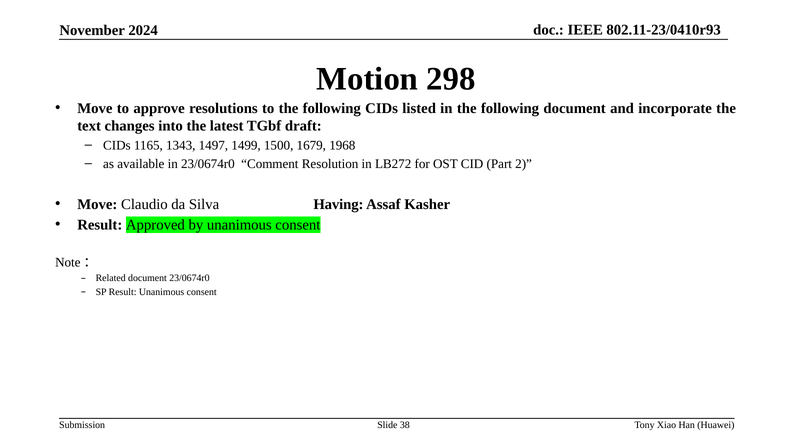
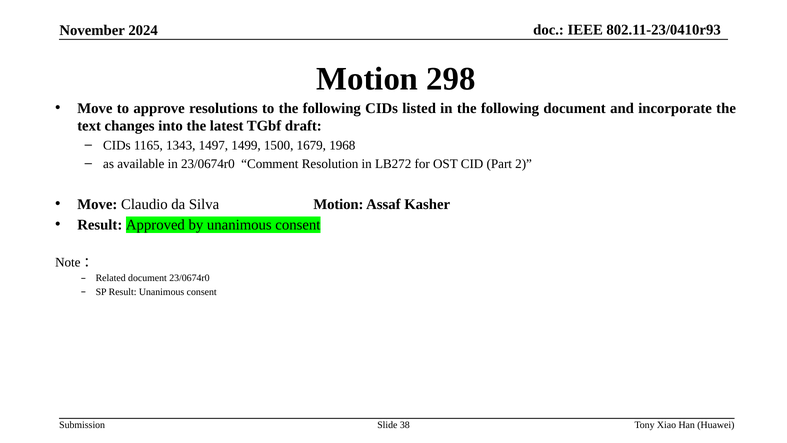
Silva Having: Having -> Motion
